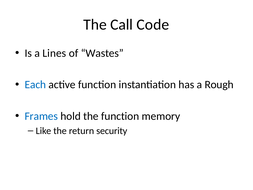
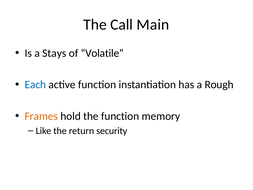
Code: Code -> Main
Lines: Lines -> Stays
Wastes: Wastes -> Volatile
Frames colour: blue -> orange
